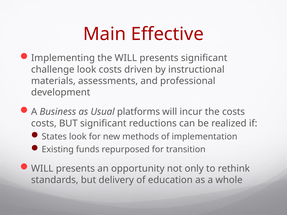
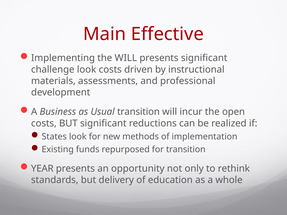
Usual platforms: platforms -> transition
the costs: costs -> open
WILL at (42, 169): WILL -> YEAR
